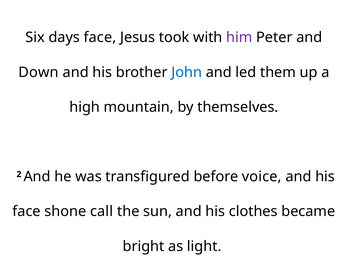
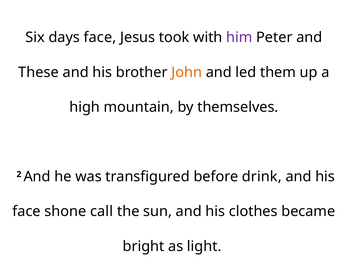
Down: Down -> These
John colour: blue -> orange
voice: voice -> drink
